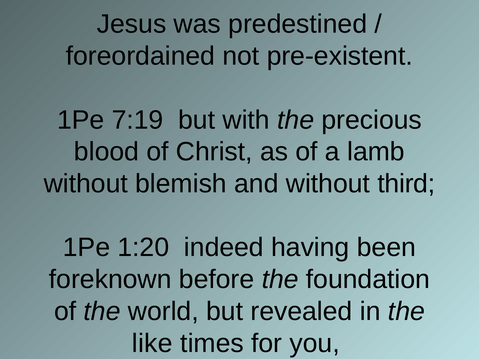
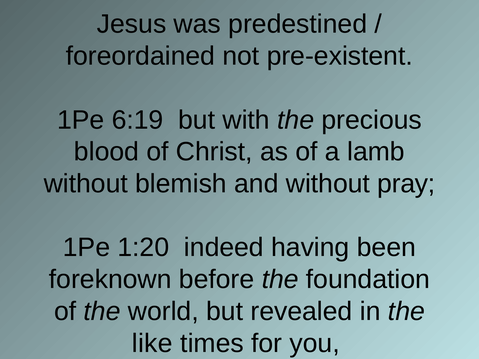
7:19: 7:19 -> 6:19
third: third -> pray
